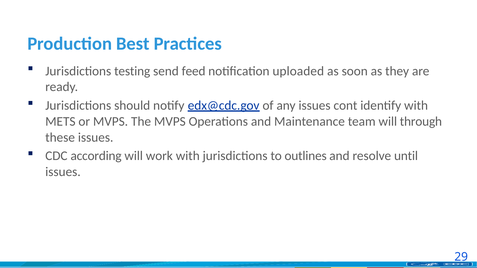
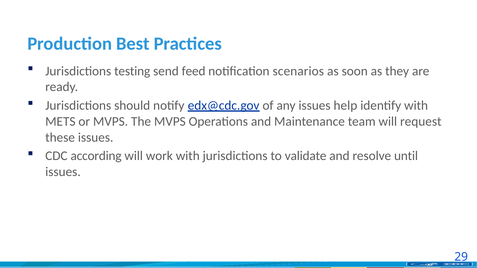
uploaded: uploaded -> scenarios
cont: cont -> help
through: through -> request
outlines: outlines -> validate
